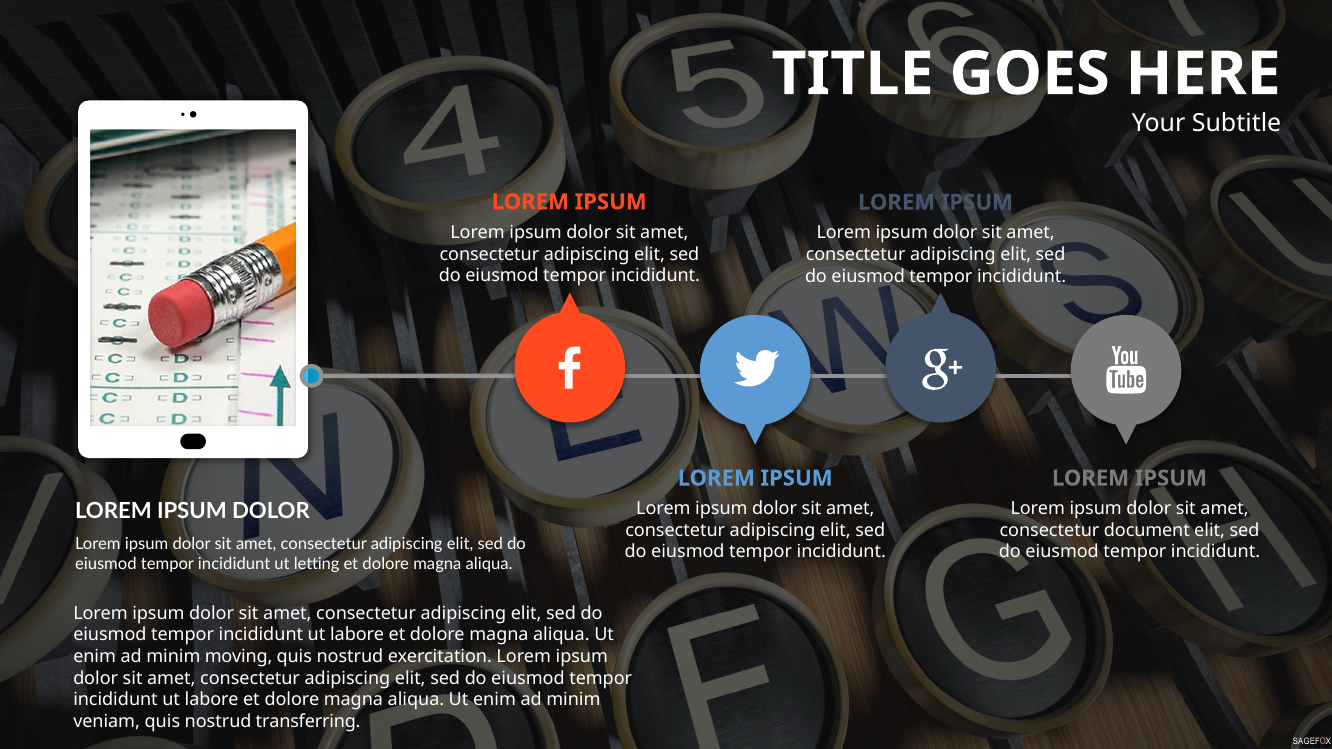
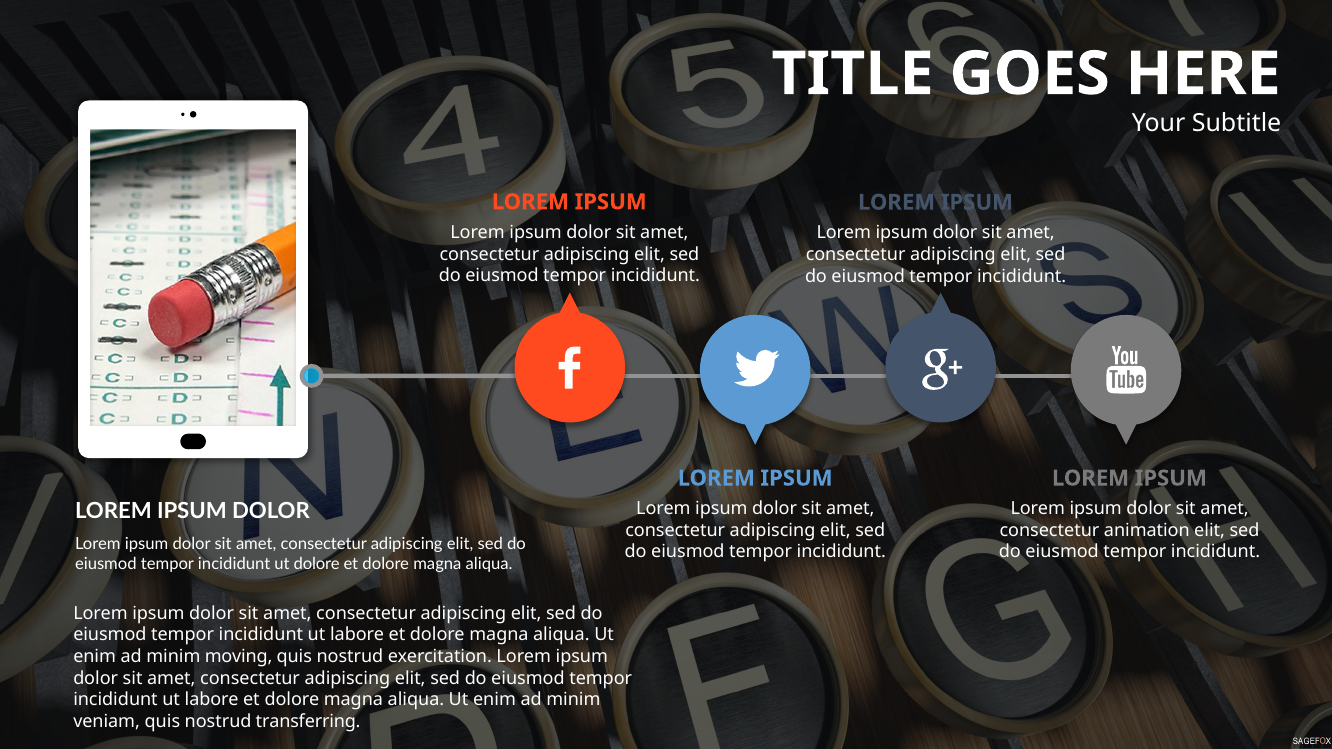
document: document -> animation
ut letting: letting -> dolore
